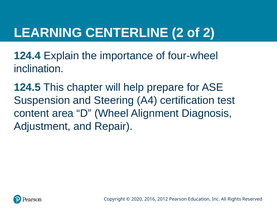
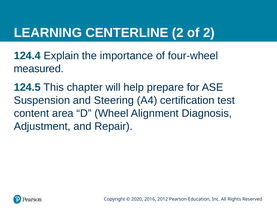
inclination: inclination -> measured
